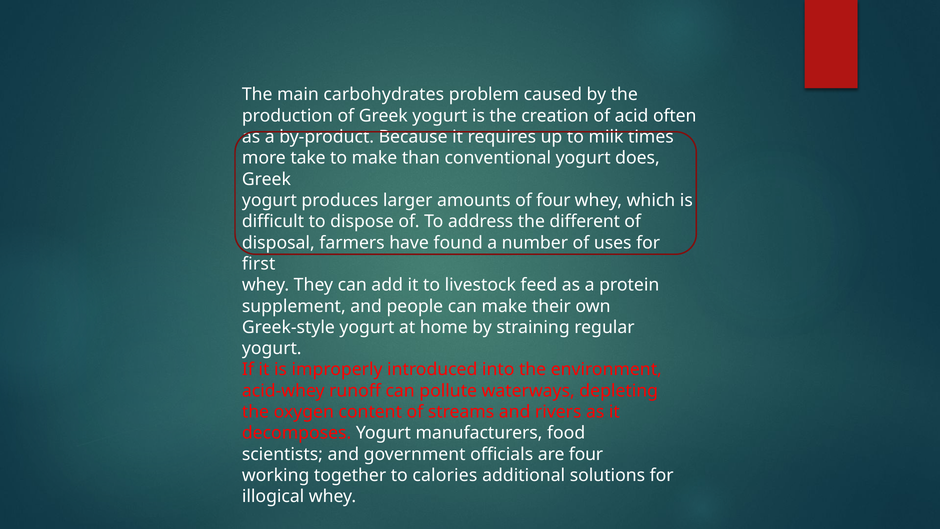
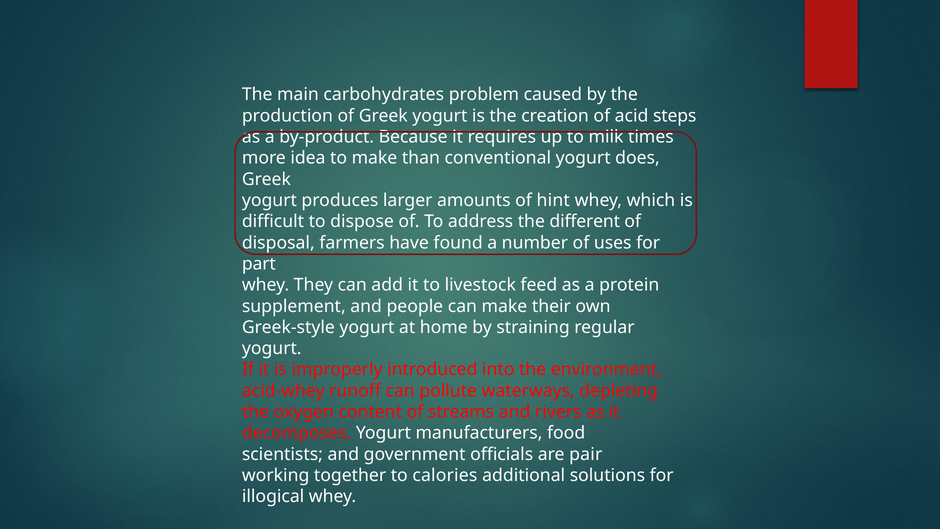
often: often -> steps
take: take -> idea
of four: four -> hint
first: first -> part
are four: four -> pair
